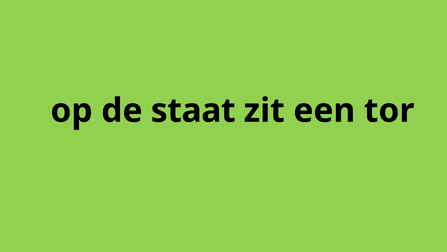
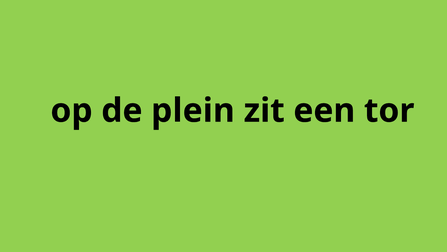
staat: staat -> plein
